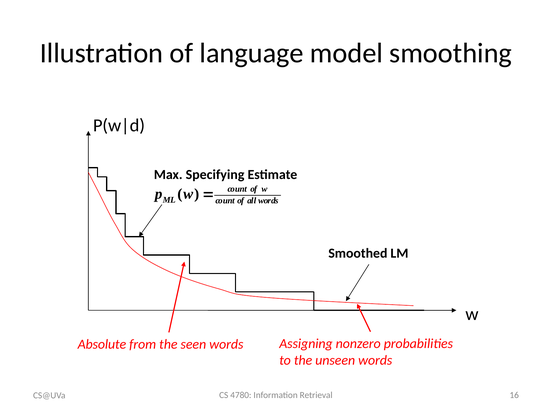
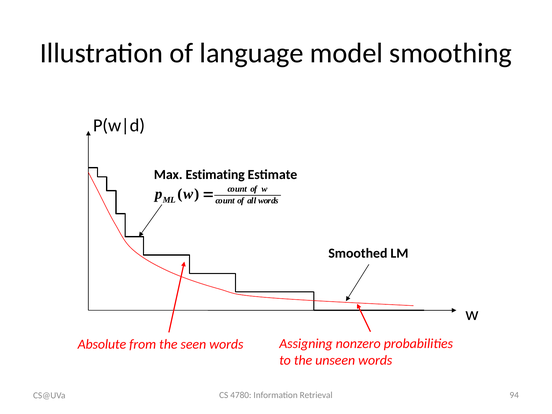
Specifying: Specifying -> Estimating
16: 16 -> 94
